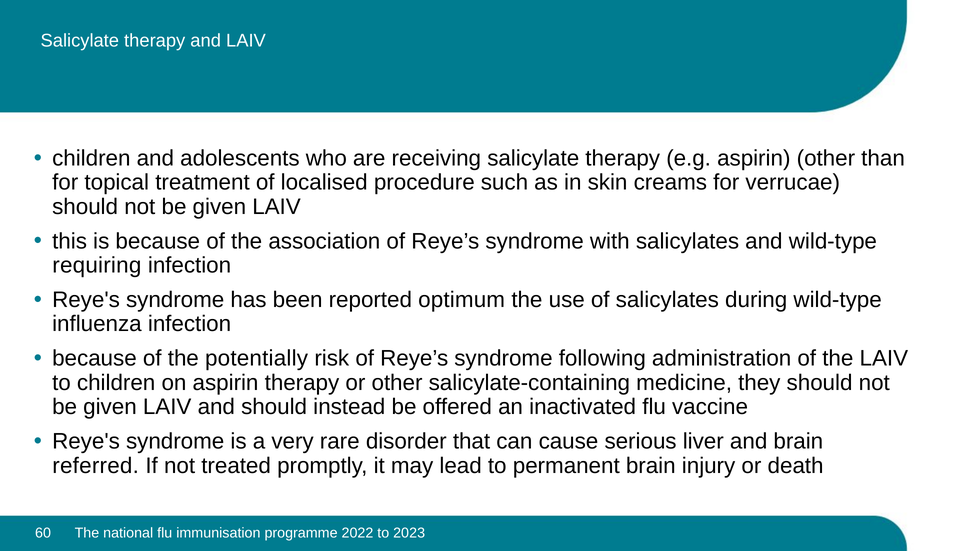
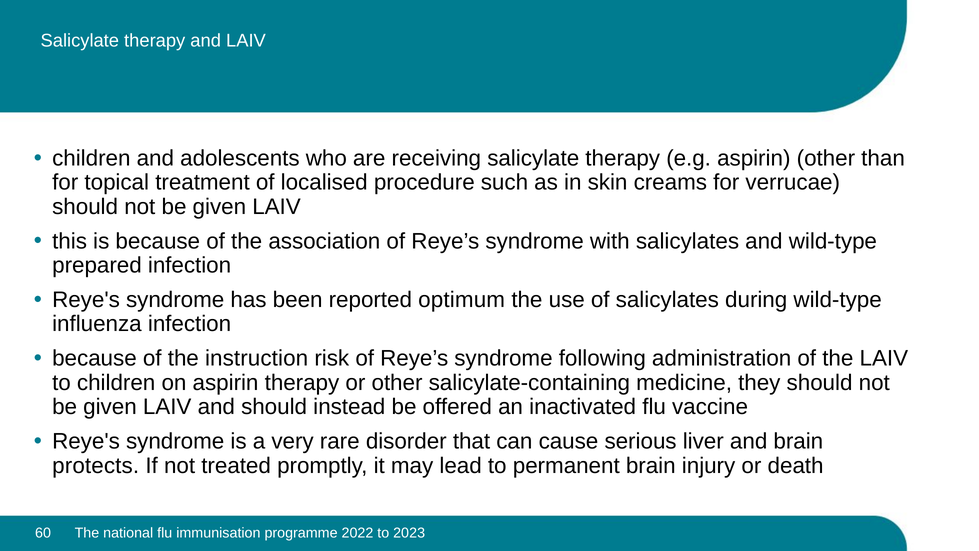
requiring: requiring -> prepared
potentially: potentially -> instruction
referred: referred -> protects
